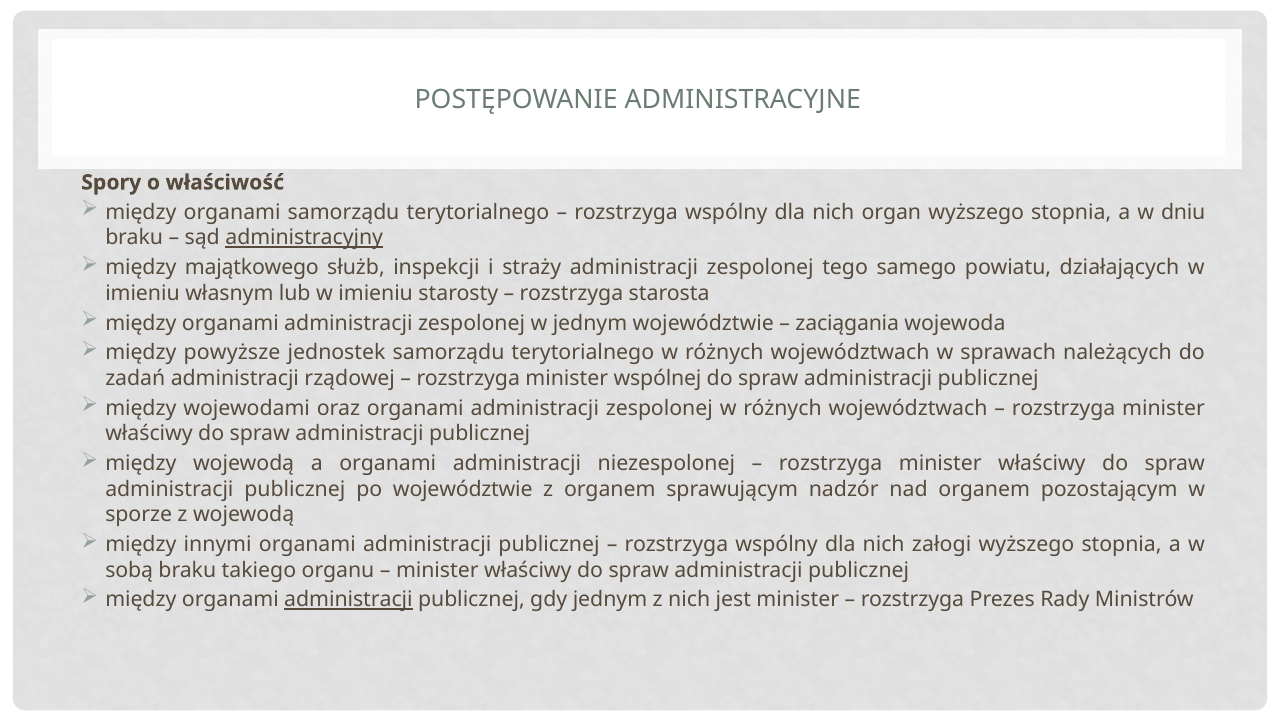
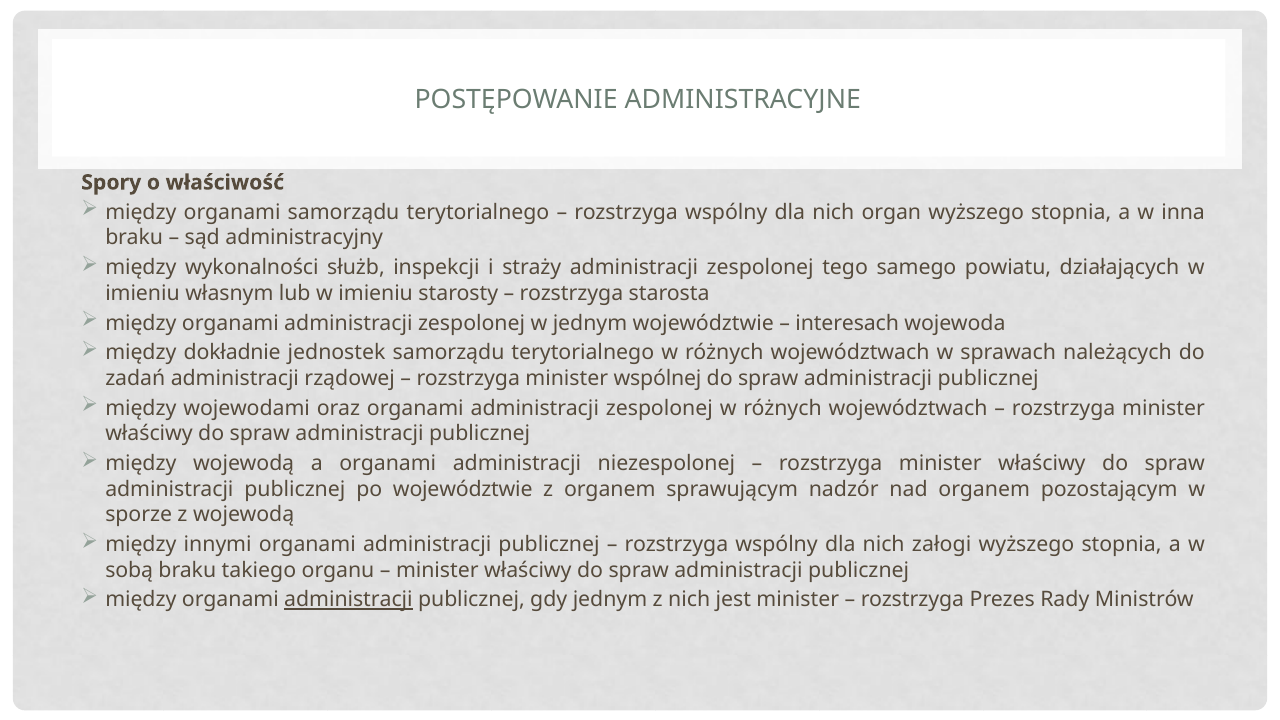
dniu: dniu -> inna
administracyjny underline: present -> none
majątkowego: majątkowego -> wykonalności
zaciągania: zaciągania -> interesach
powyższe: powyższe -> dokładnie
